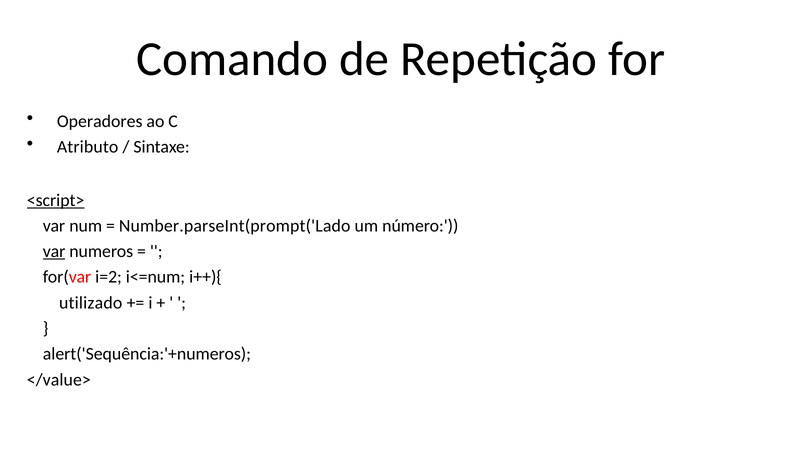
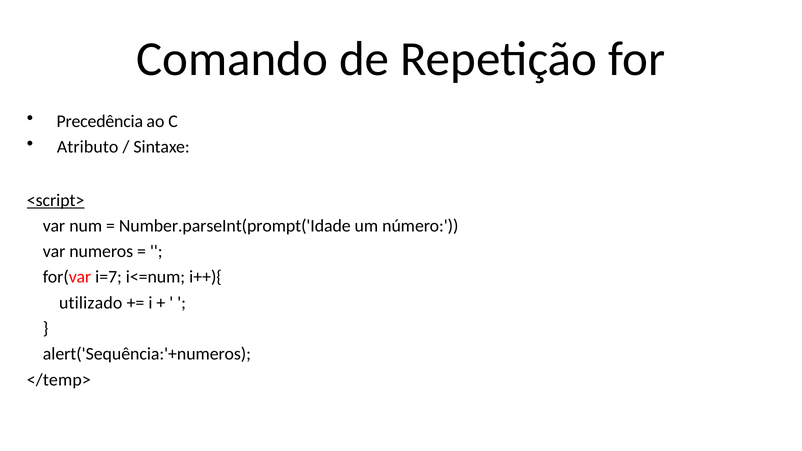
Operadores: Operadores -> Precedência
Number.parseInt(prompt('Lado: Number.parseInt(prompt('Lado -> Number.parseInt(prompt('Idade
var at (54, 252) underline: present -> none
i=2: i=2 -> i=7
</value>: </value> -> </temp>
